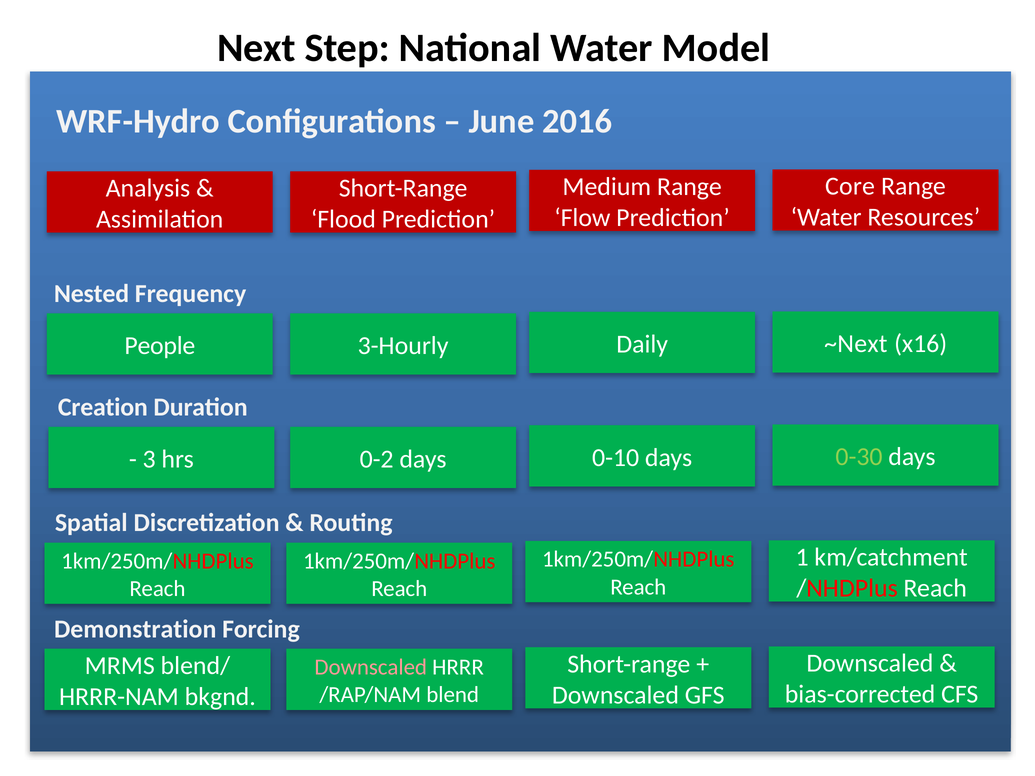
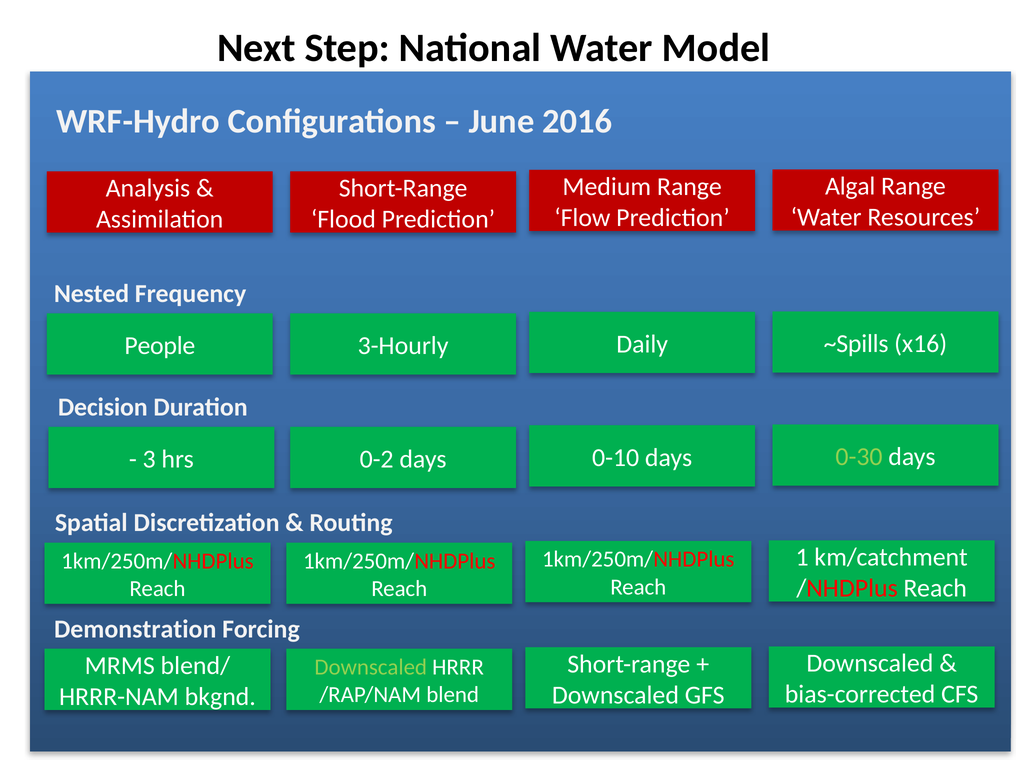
Core: Core -> Algal
~Next: ~Next -> ~Spills
Creation: Creation -> Decision
Downscaled at (371, 667) colour: pink -> light green
